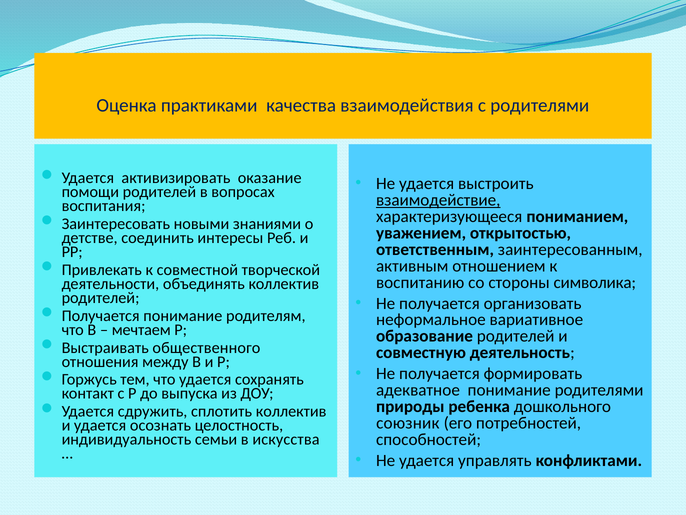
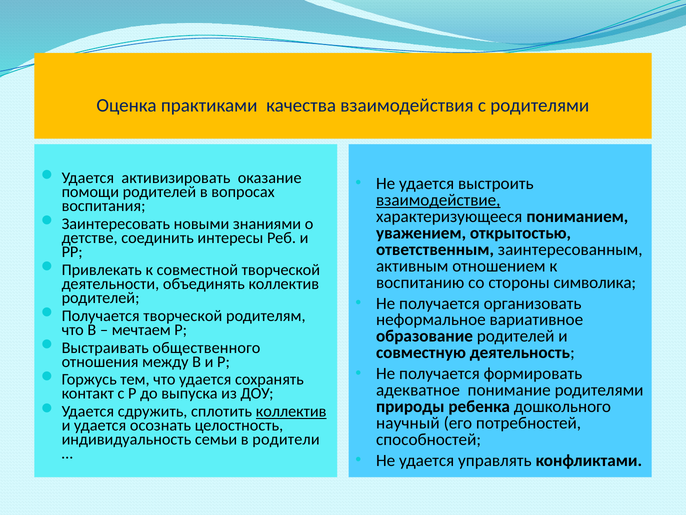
Получается понимание: понимание -> творческой
коллектив at (291, 411) underline: none -> present
союзник: союзник -> научный
искусства: искусства -> родители
